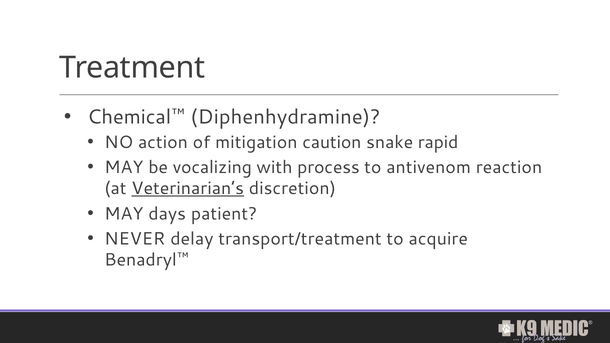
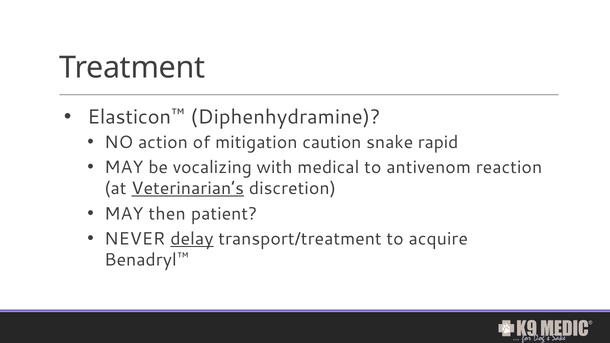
Chemical™: Chemical™ -> Elasticon™
process: process -> medical
days: days -> then
delay underline: none -> present
